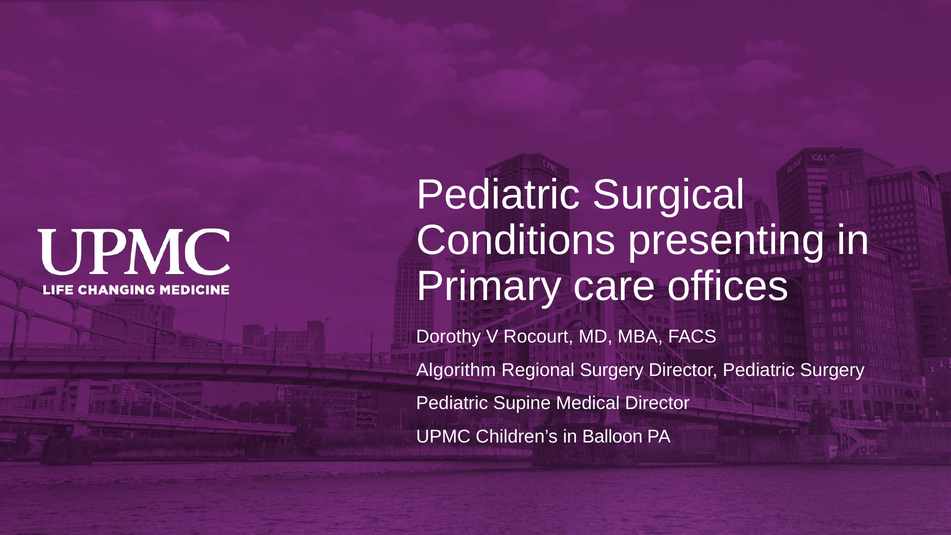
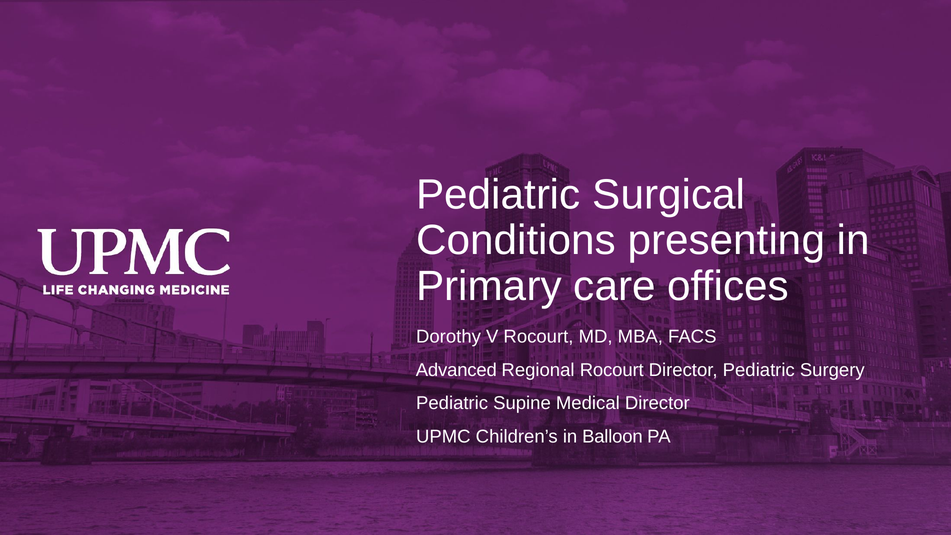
Algorithm: Algorithm -> Advanced
Regional Surgery: Surgery -> Rocourt
